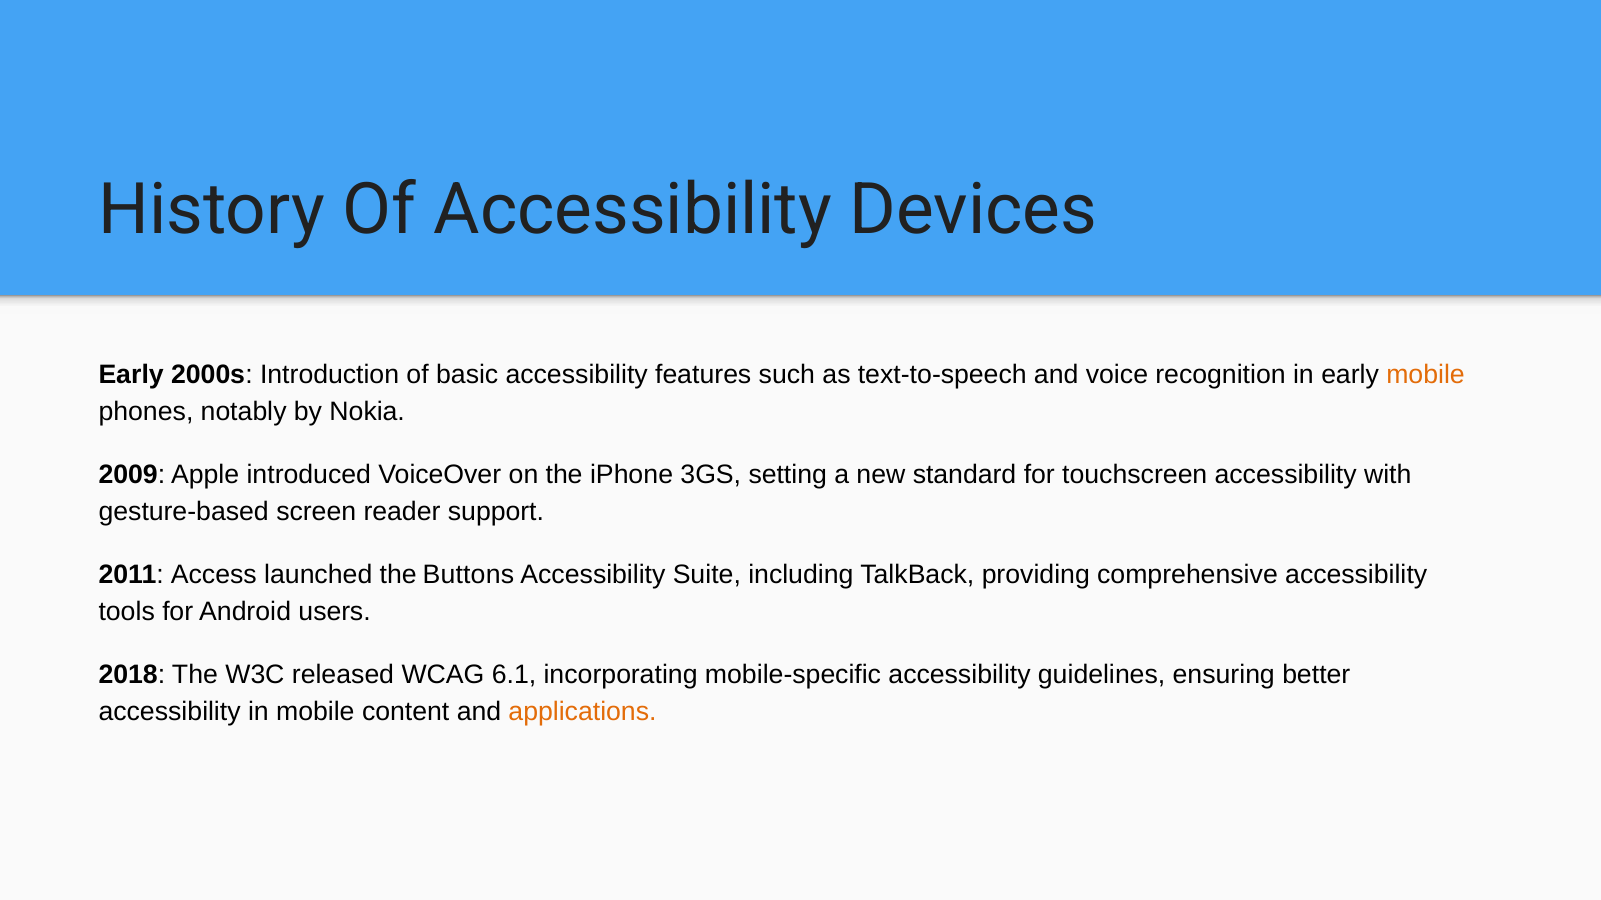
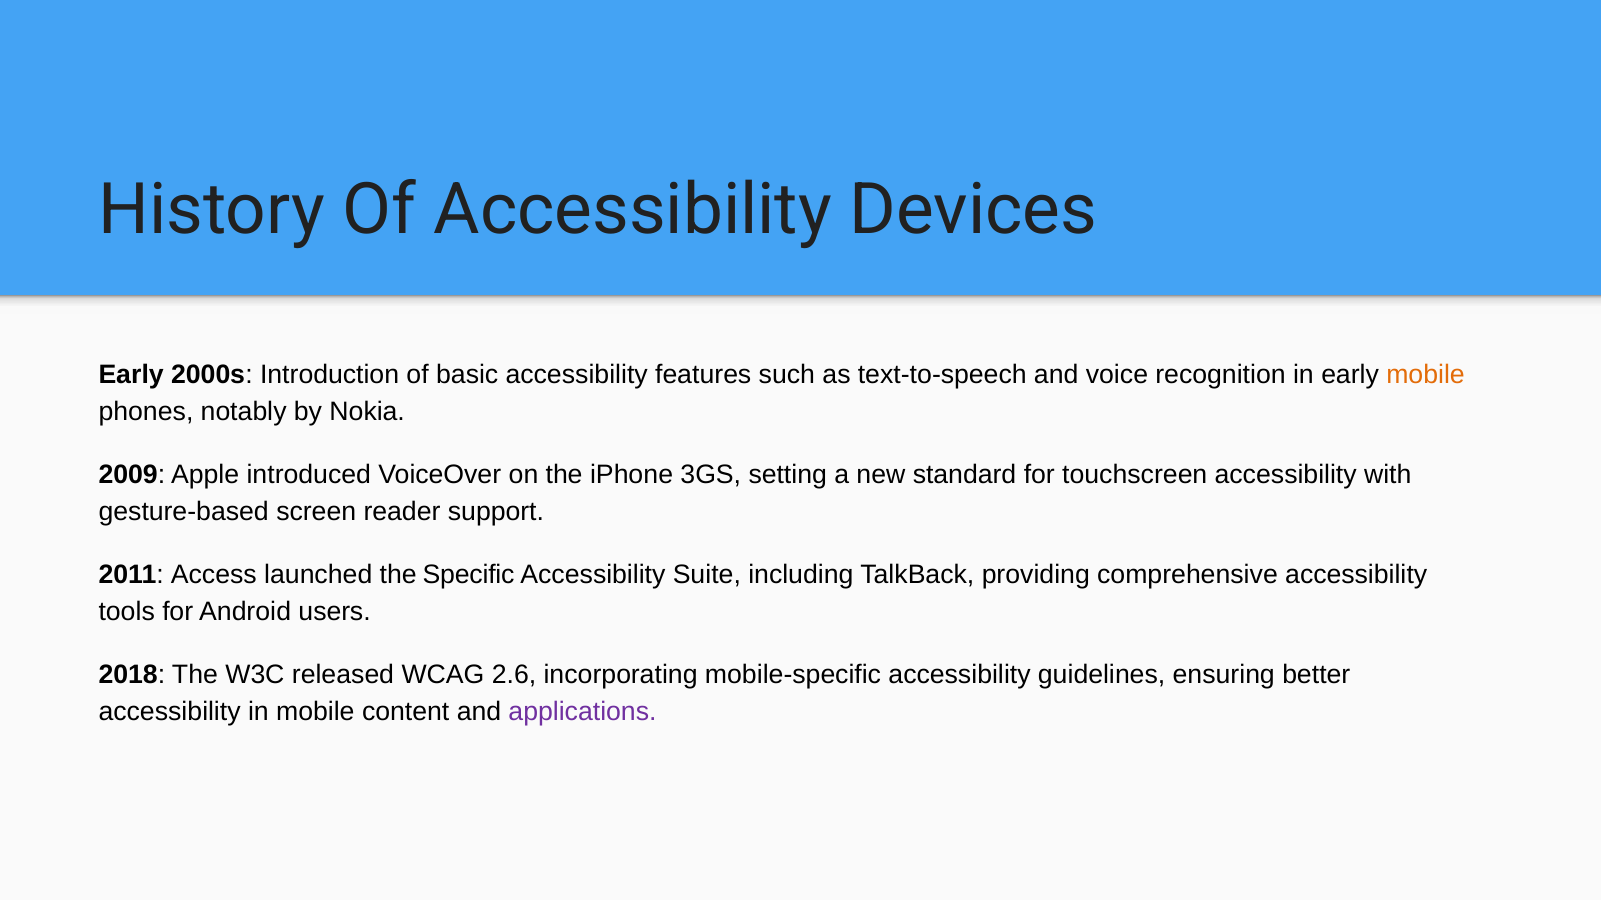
Buttons: Buttons -> Specific
6.1: 6.1 -> 2.6
applications colour: orange -> purple
